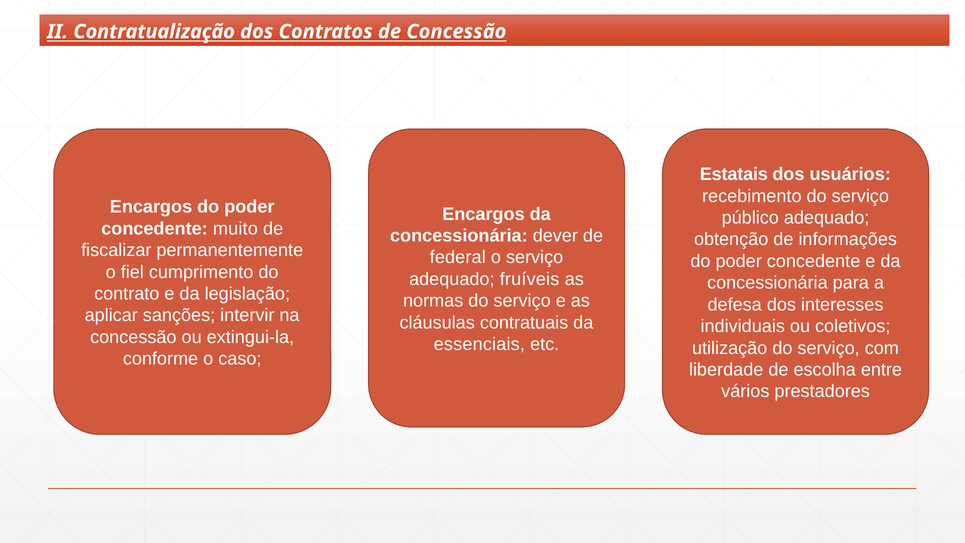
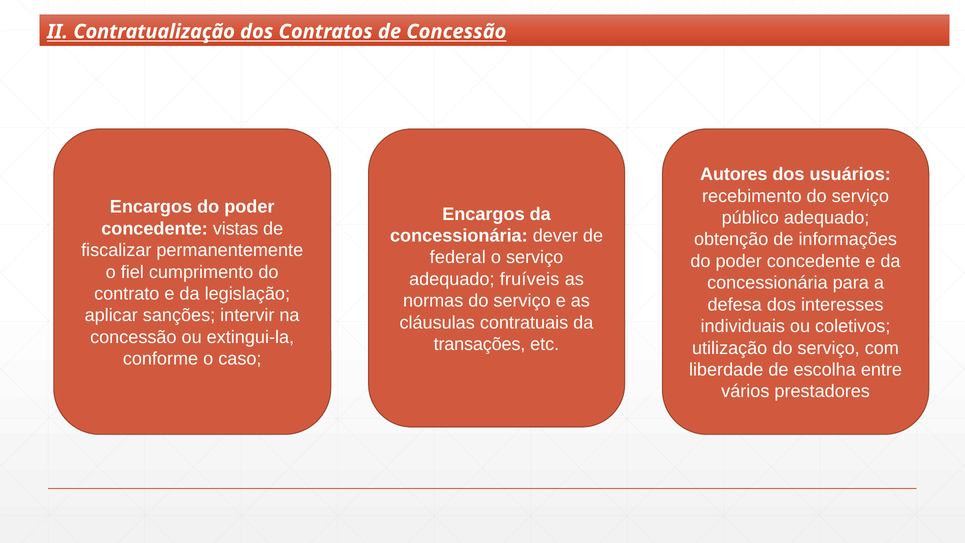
Estatais: Estatais -> Autores
muito: muito -> vistas
essenciais: essenciais -> transações
